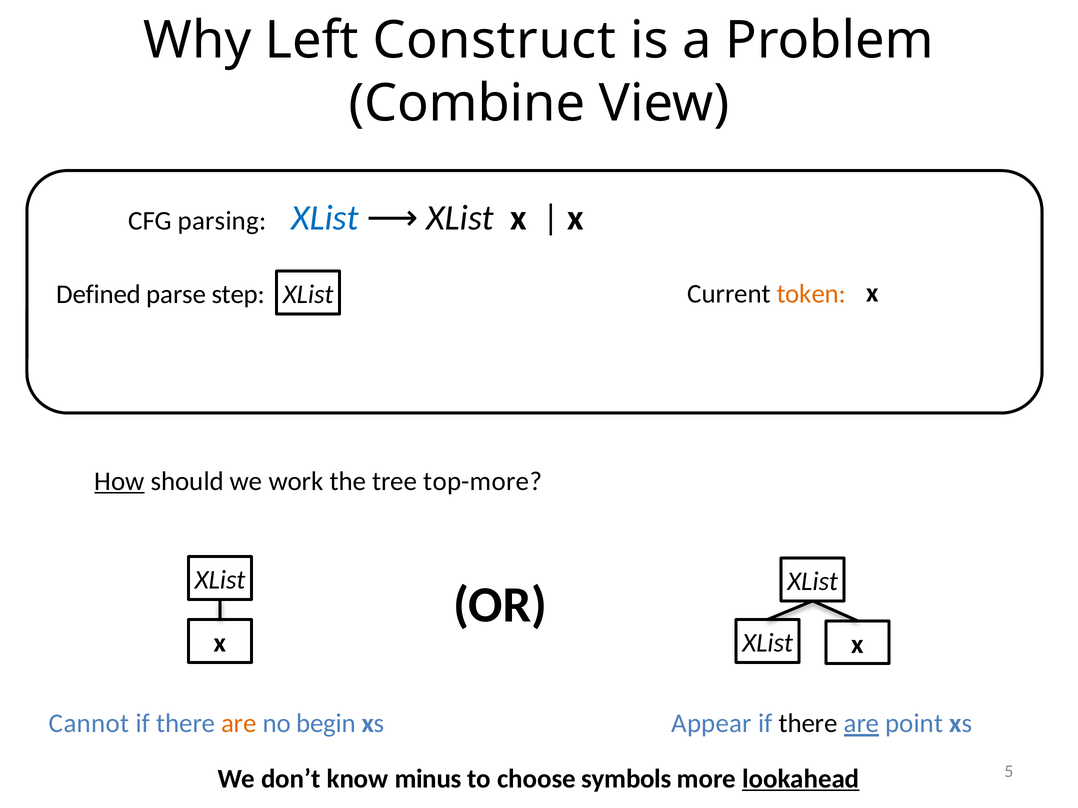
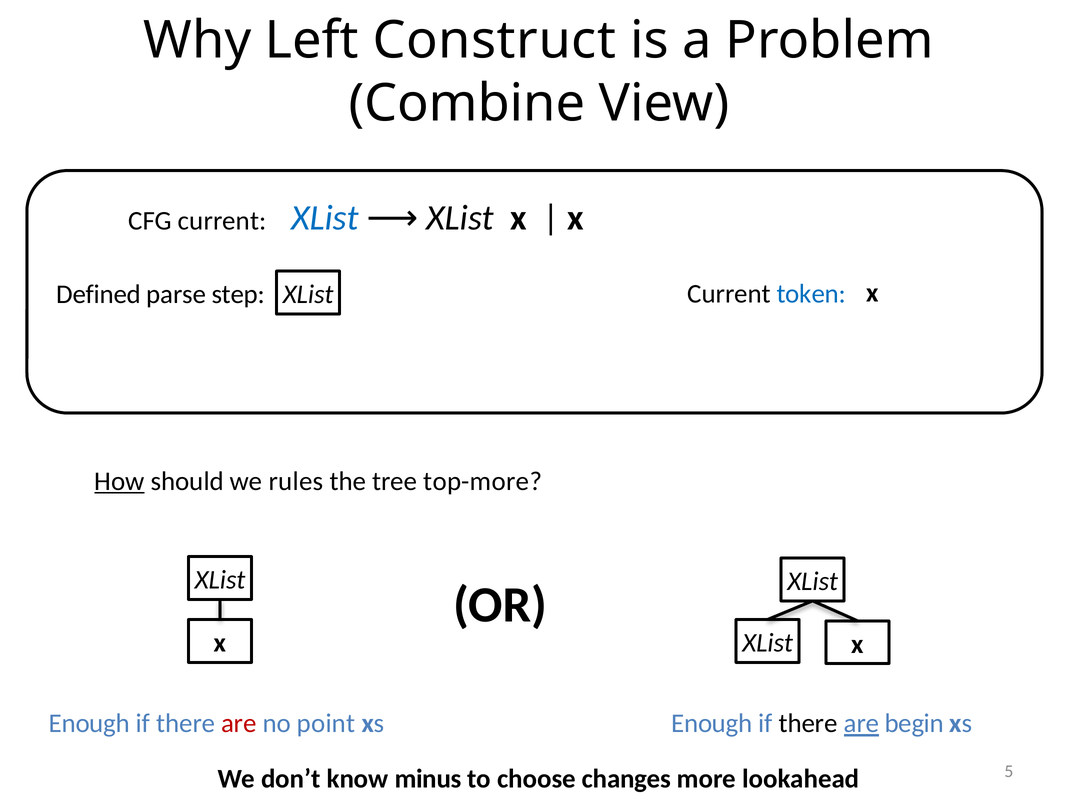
CFG parsing: parsing -> current
token colour: orange -> blue
work: work -> rules
Cannot at (89, 724): Cannot -> Enough
are at (239, 724) colour: orange -> red
begin: begin -> point
xs Appear: Appear -> Enough
point: point -> begin
symbols: symbols -> changes
lookahead underline: present -> none
